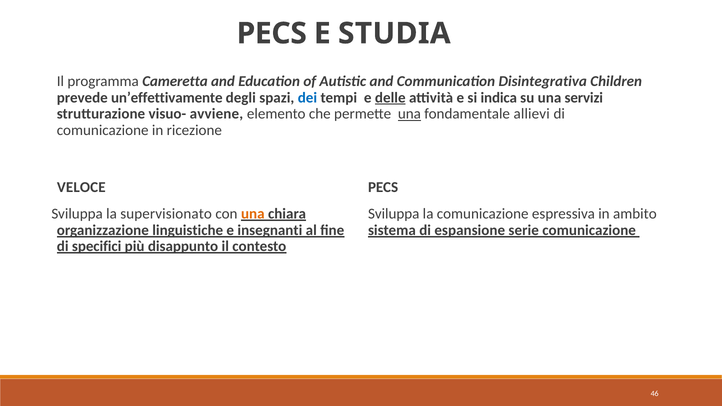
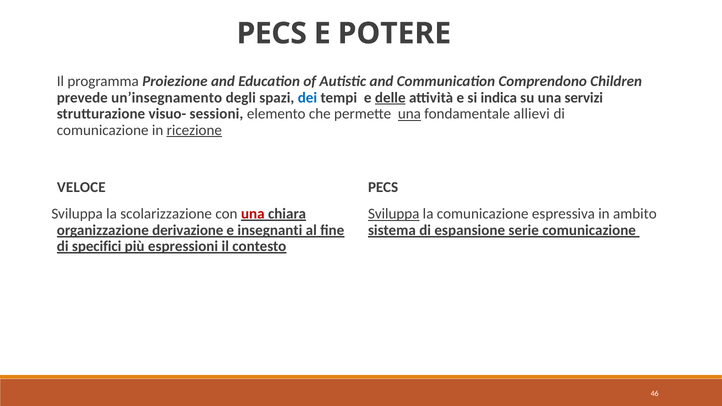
STUDIA: STUDIA -> POTERE
Cameretta: Cameretta -> Proiezione
Disintegrativa: Disintegrativa -> Comprendono
un’effettivamente: un’effettivamente -> un’insegnamento
avviene: avviene -> sessioni
ricezione underline: none -> present
supervisionato: supervisionato -> scolarizzazione
una at (253, 214) colour: orange -> red
Sviluppa at (394, 214) underline: none -> present
linguistiche: linguistiche -> derivazione
disappunto: disappunto -> espressioni
